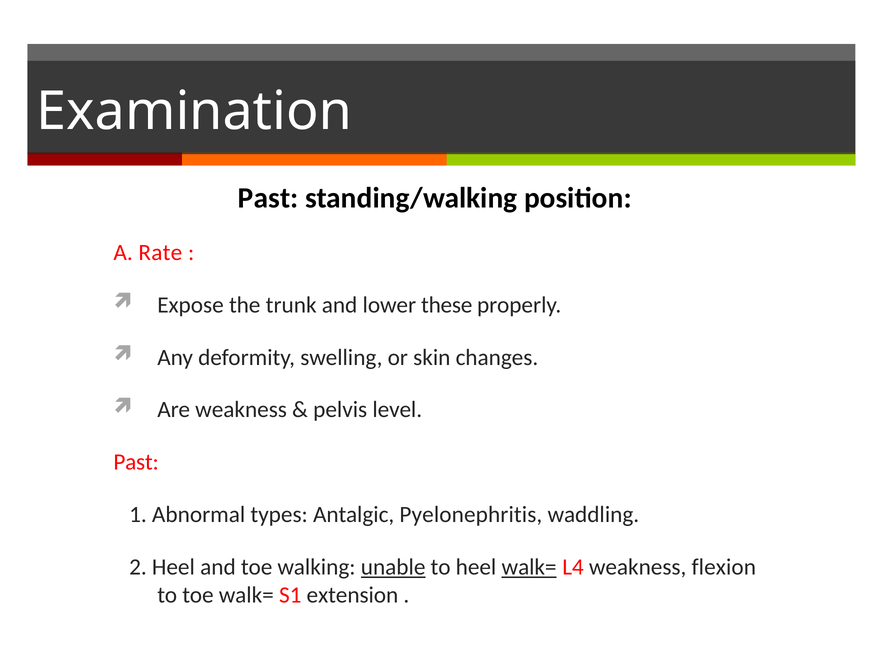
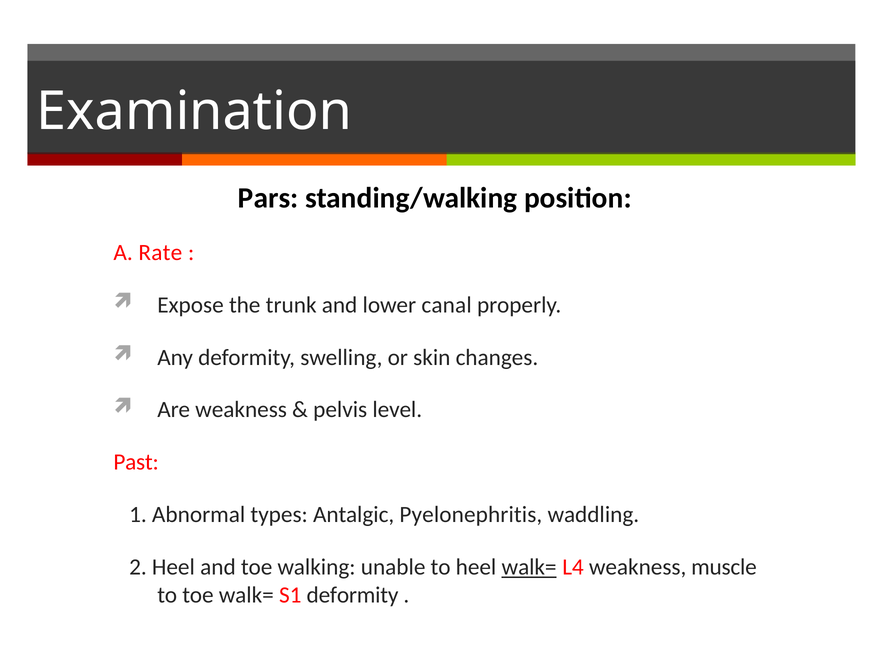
Past at (268, 198): Past -> Pars
these: these -> canal
unable underline: present -> none
flexion: flexion -> muscle
S1 extension: extension -> deformity
